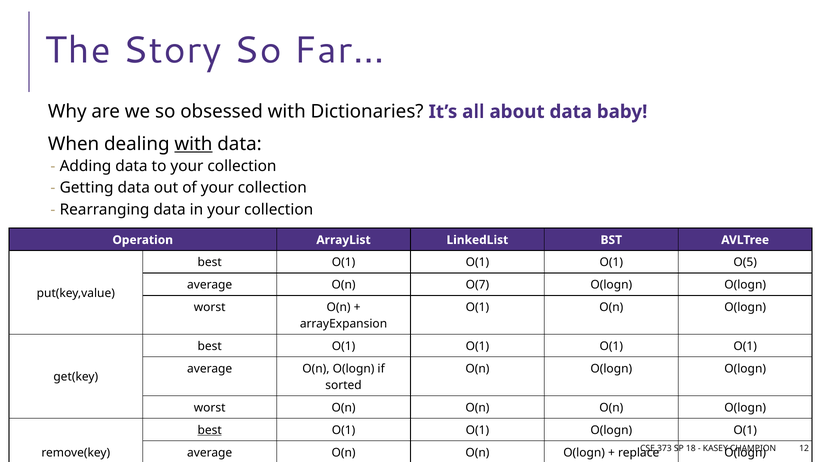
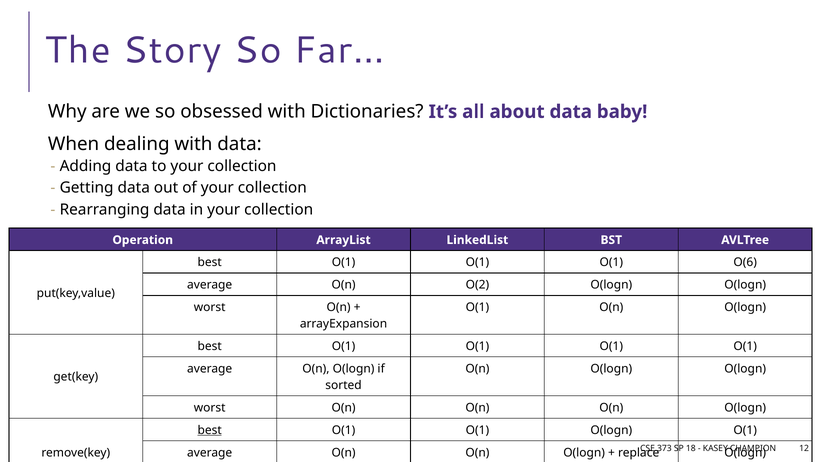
with at (193, 144) underline: present -> none
O(5: O(5 -> O(6
O(7: O(7 -> O(2
